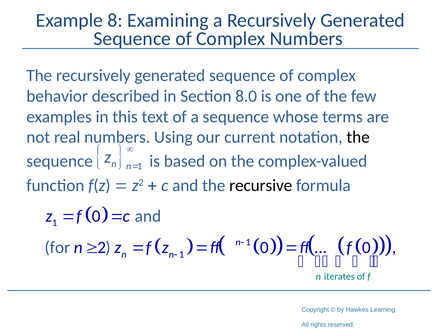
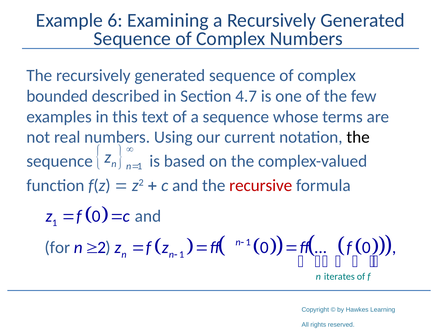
8: 8 -> 6
behavior: behavior -> bounded
8.0: 8.0 -> 4.7
recursive colour: black -> red
